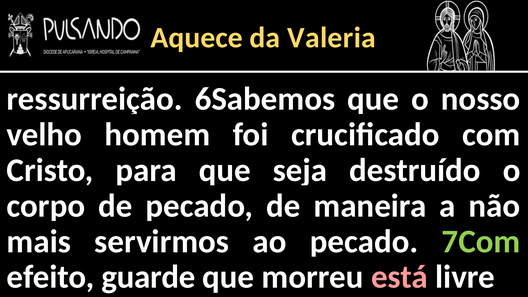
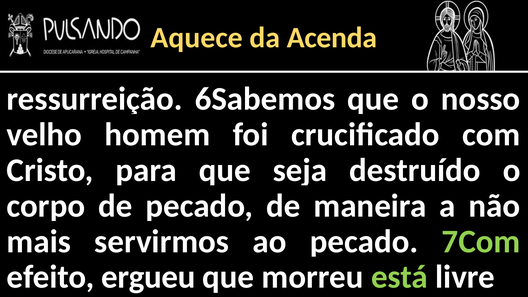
Valeria: Valeria -> Acenda
guarde: guarde -> ergueu
está colour: pink -> light green
